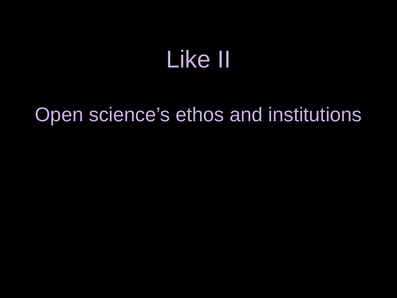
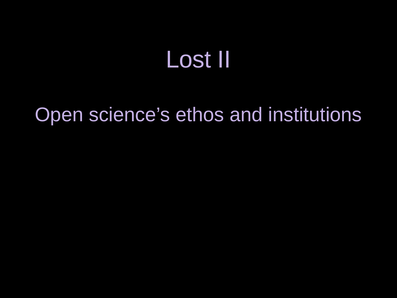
Like: Like -> Lost
